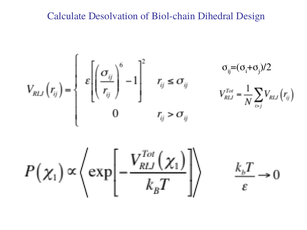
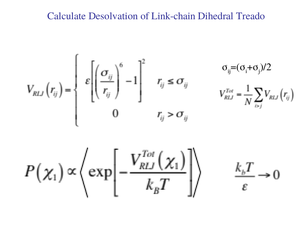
Biol-chain: Biol-chain -> Link-chain
Design: Design -> Treado
